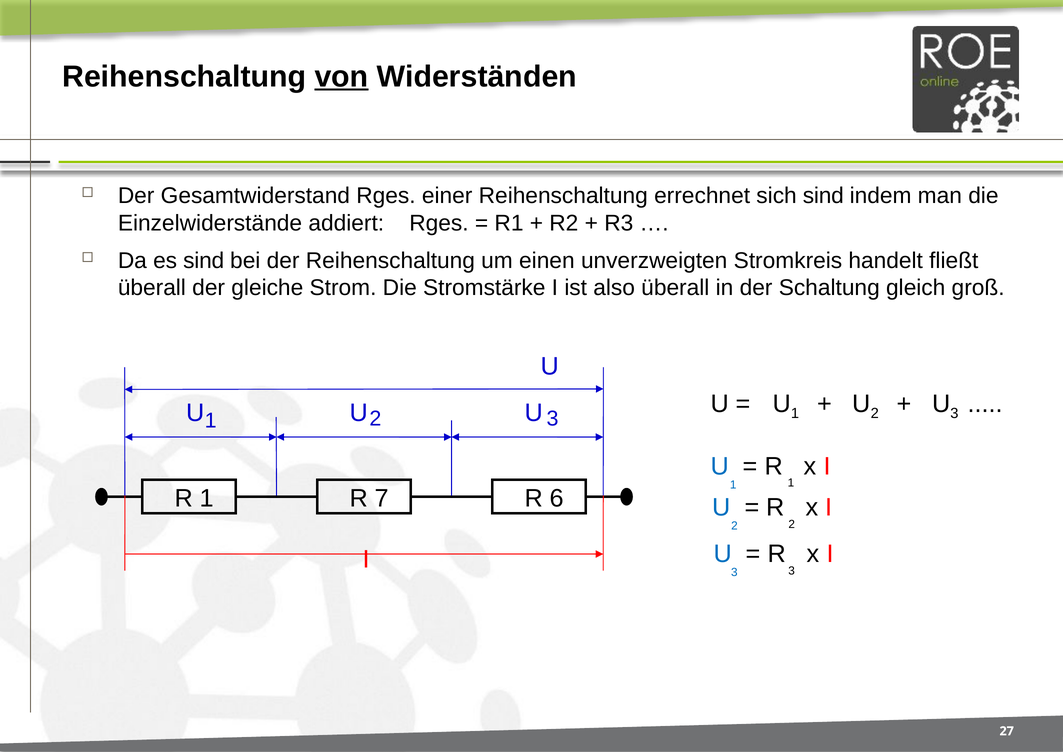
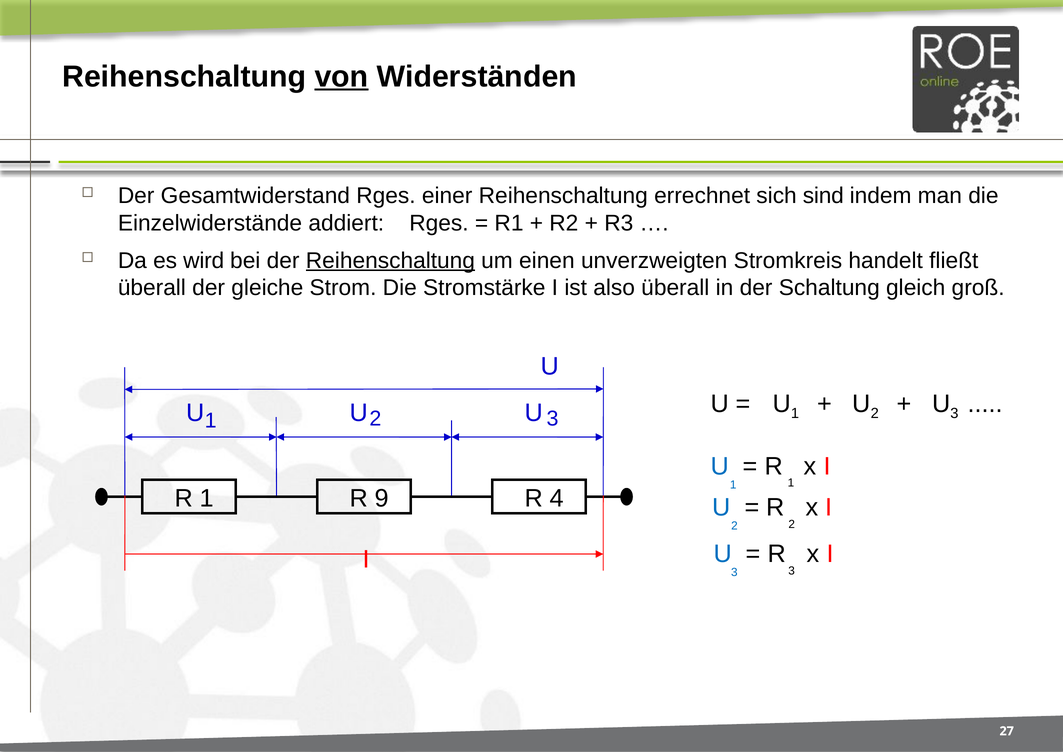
es sind: sind -> wird
Reihenschaltung at (390, 260) underline: none -> present
7: 7 -> 9
6: 6 -> 4
